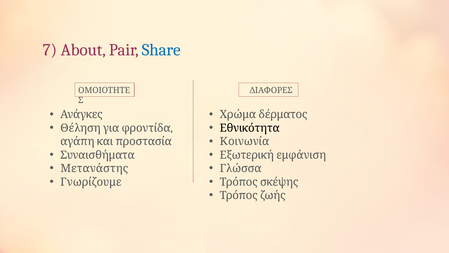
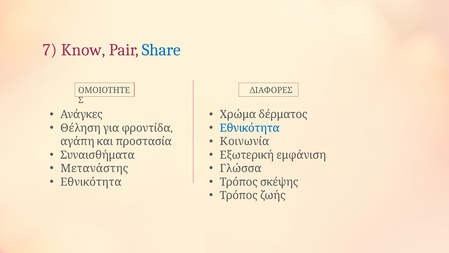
About: About -> Know
Εθνικότητα at (250, 128) colour: black -> blue
Γνωρίζουμε at (91, 182): Γνωρίζουμε -> Εθνικότητα
